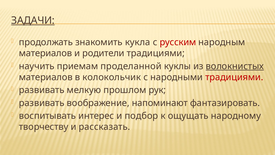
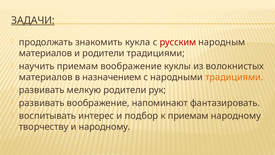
приемам проделанной: проделанной -> воображение
волокнистых underline: present -> none
колокольчик: колокольчик -> назначением
традициями at (234, 77) colour: red -> orange
мелкую прошлом: прошлом -> родители
к ощущать: ощущать -> приемам
и рассказать: рассказать -> народному
